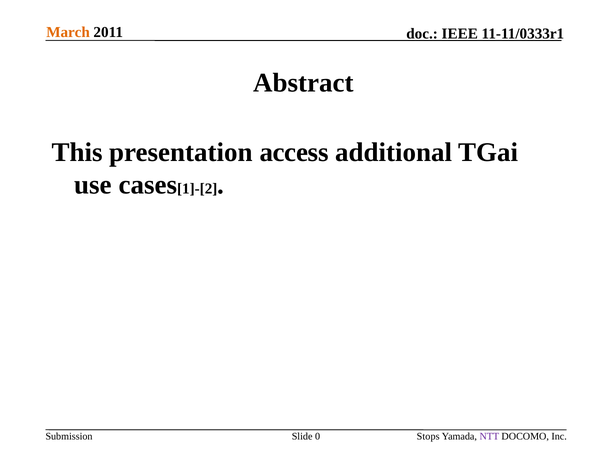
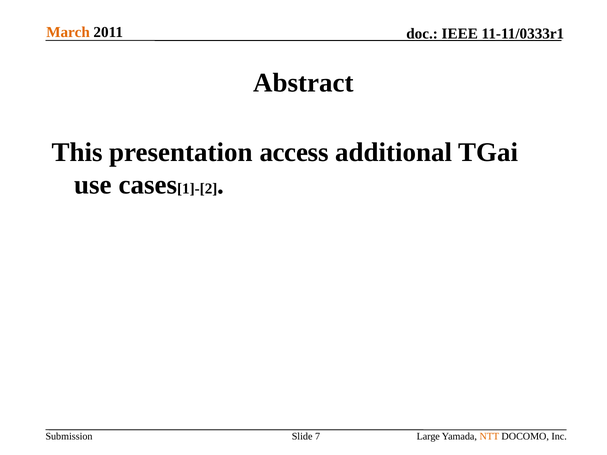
0: 0 -> 7
Stops: Stops -> Large
NTT colour: purple -> orange
